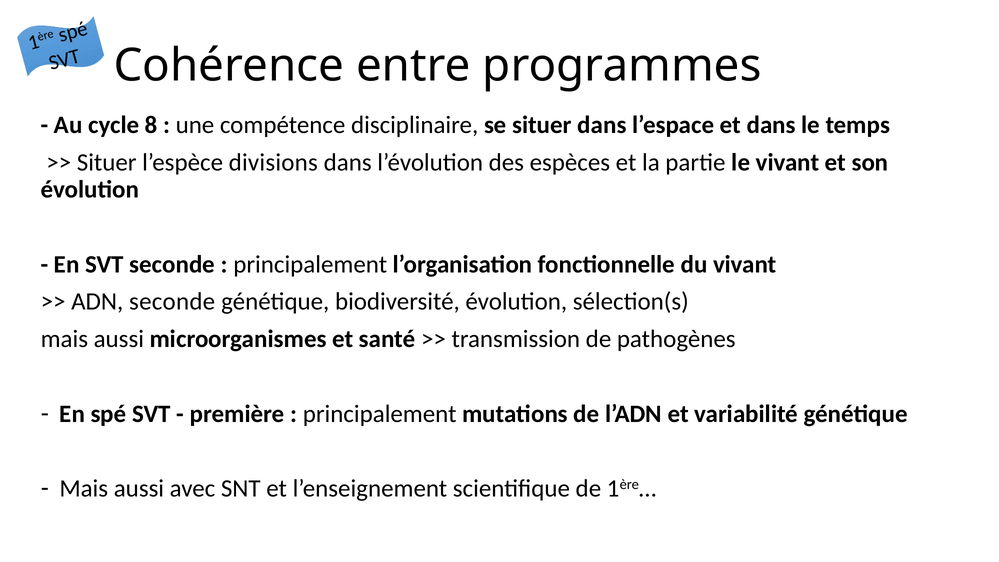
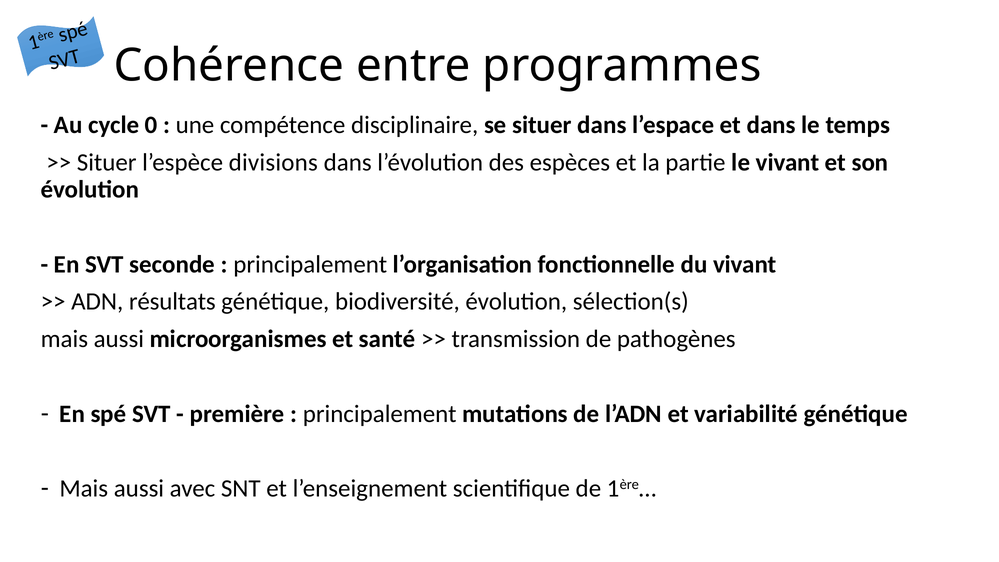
8: 8 -> 0
ADN seconde: seconde -> résultats
